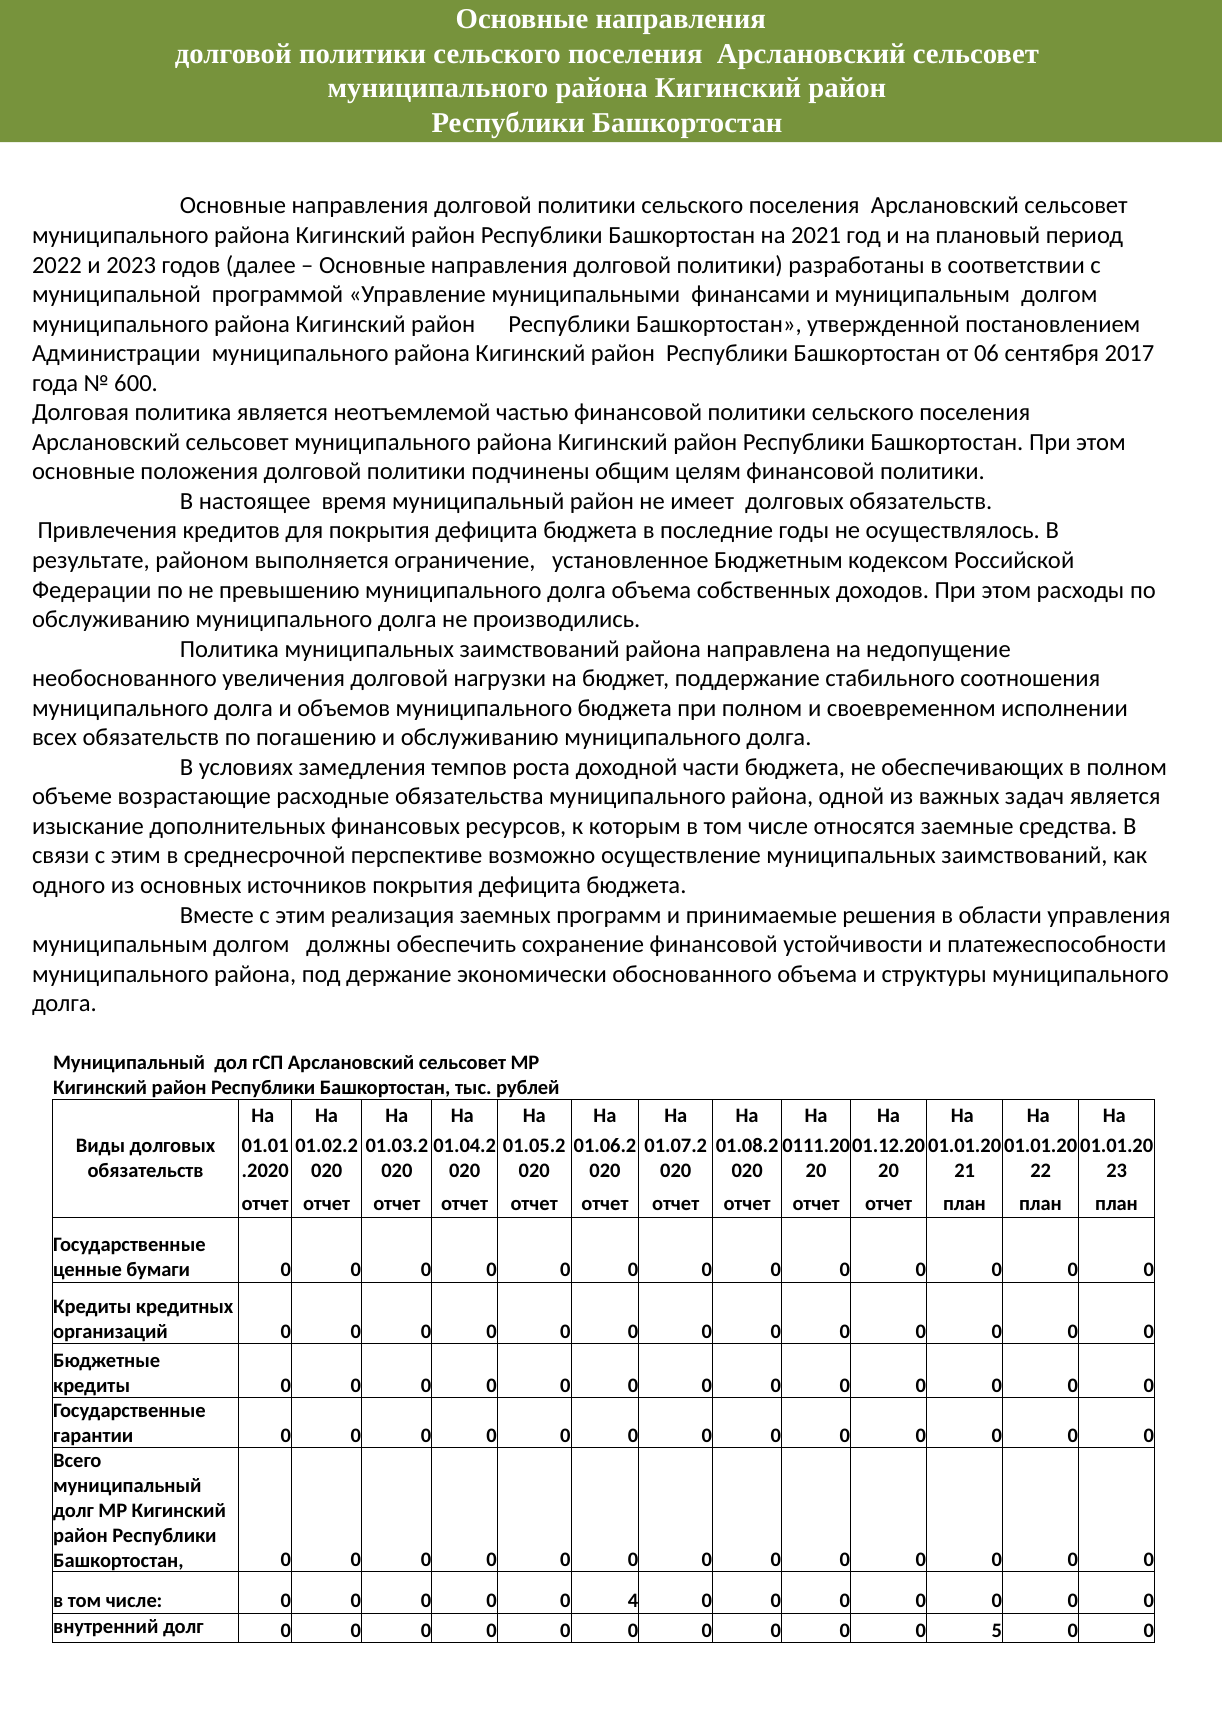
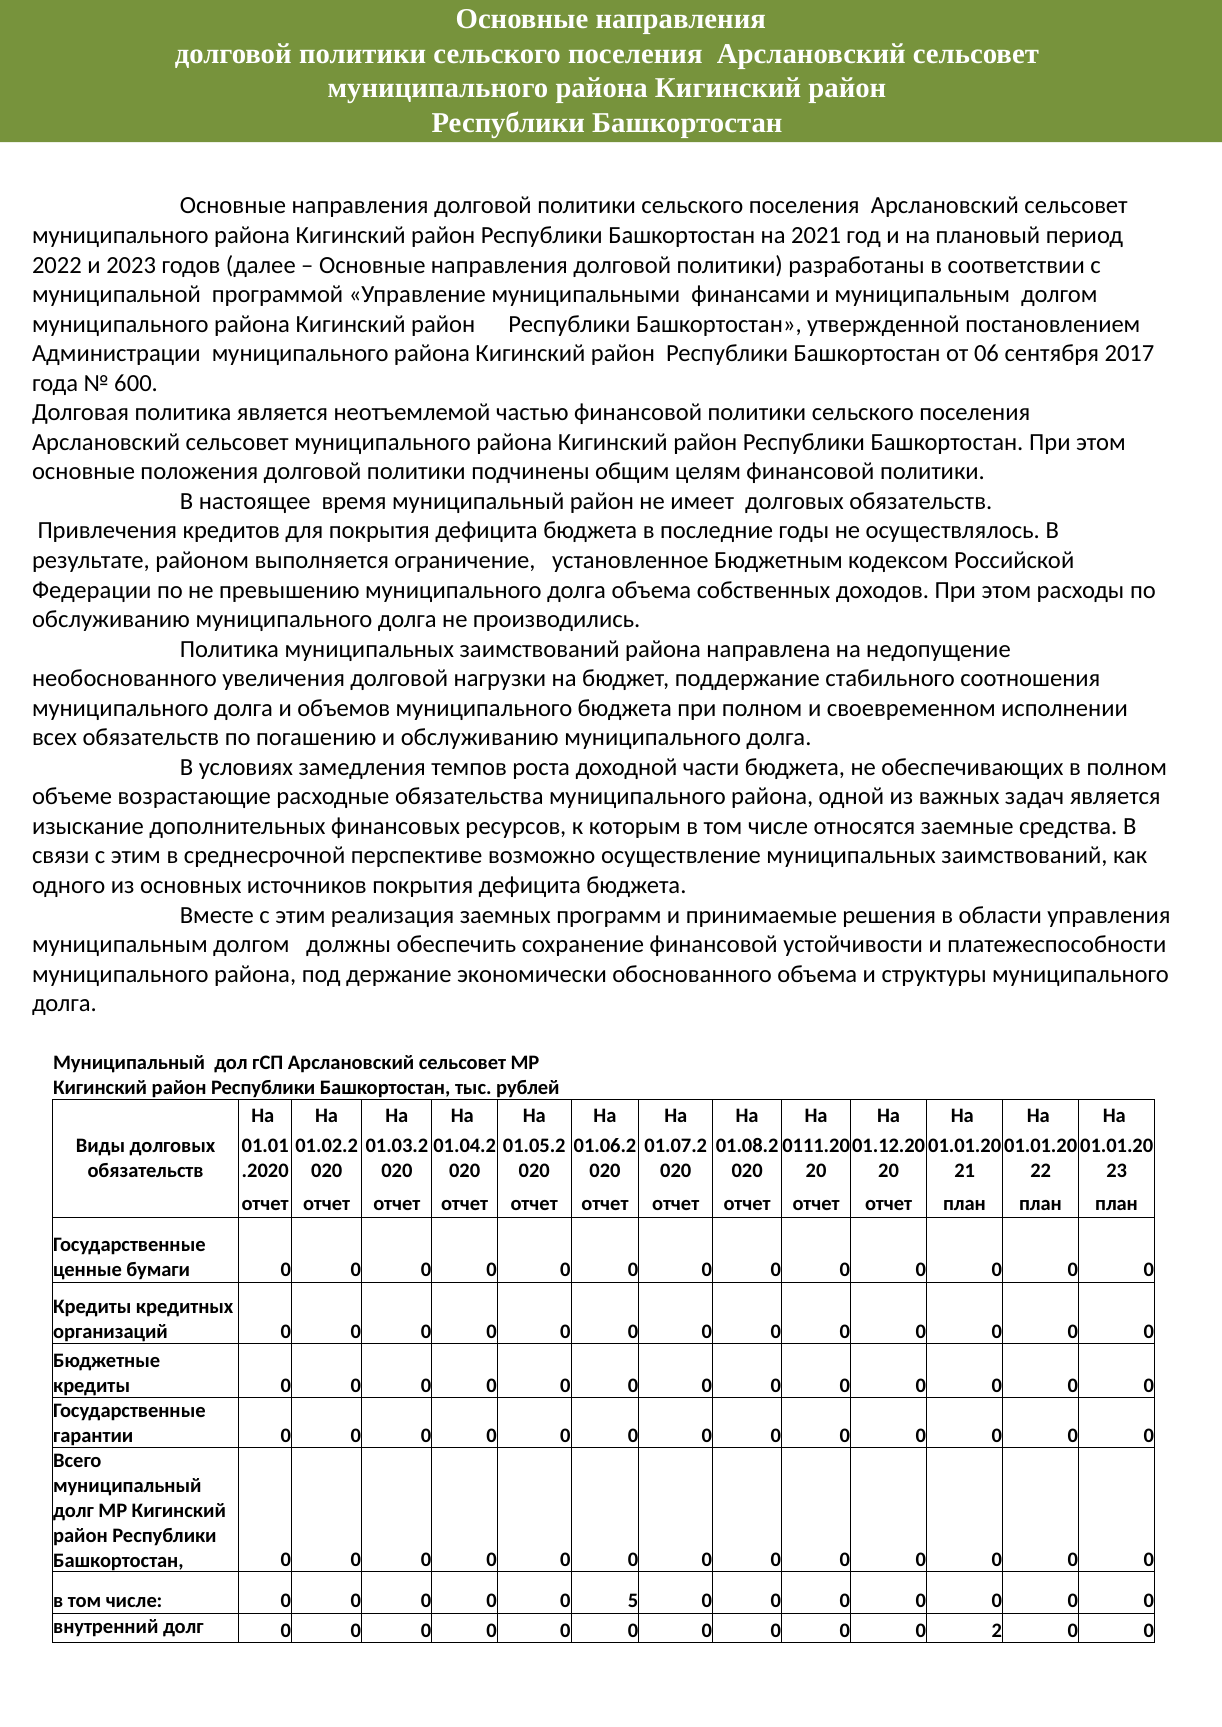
4: 4 -> 5
5: 5 -> 2
